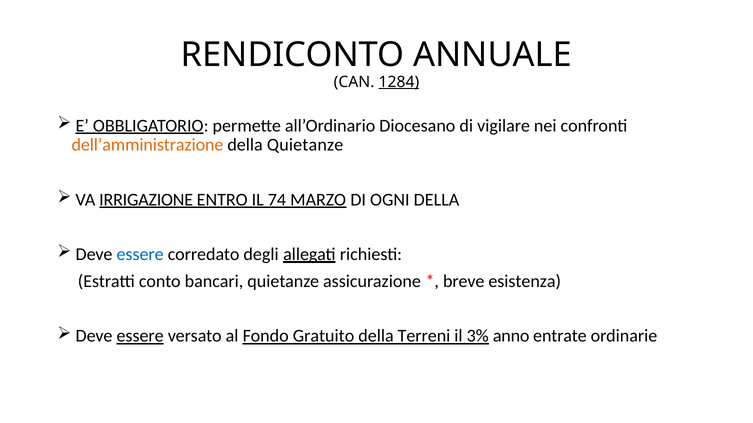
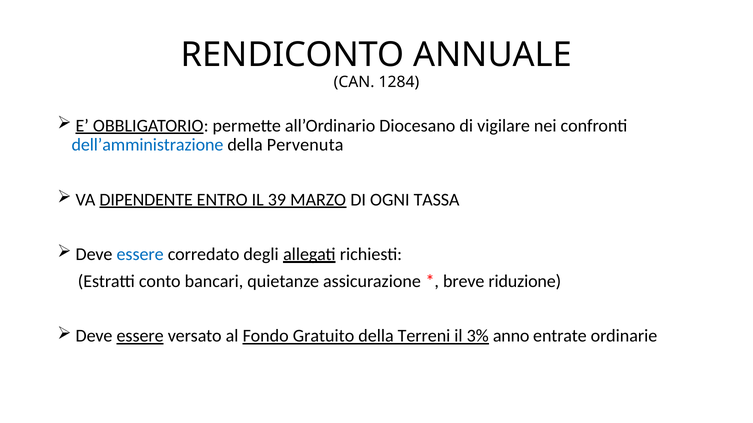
1284 underline: present -> none
dell’amministrazione colour: orange -> blue
della Quietanze: Quietanze -> Pervenuta
IRRIGAZIONE: IRRIGAZIONE -> DIPENDENTE
74: 74 -> 39
OGNI DELLA: DELLA -> TASSA
esistenza: esistenza -> riduzione
